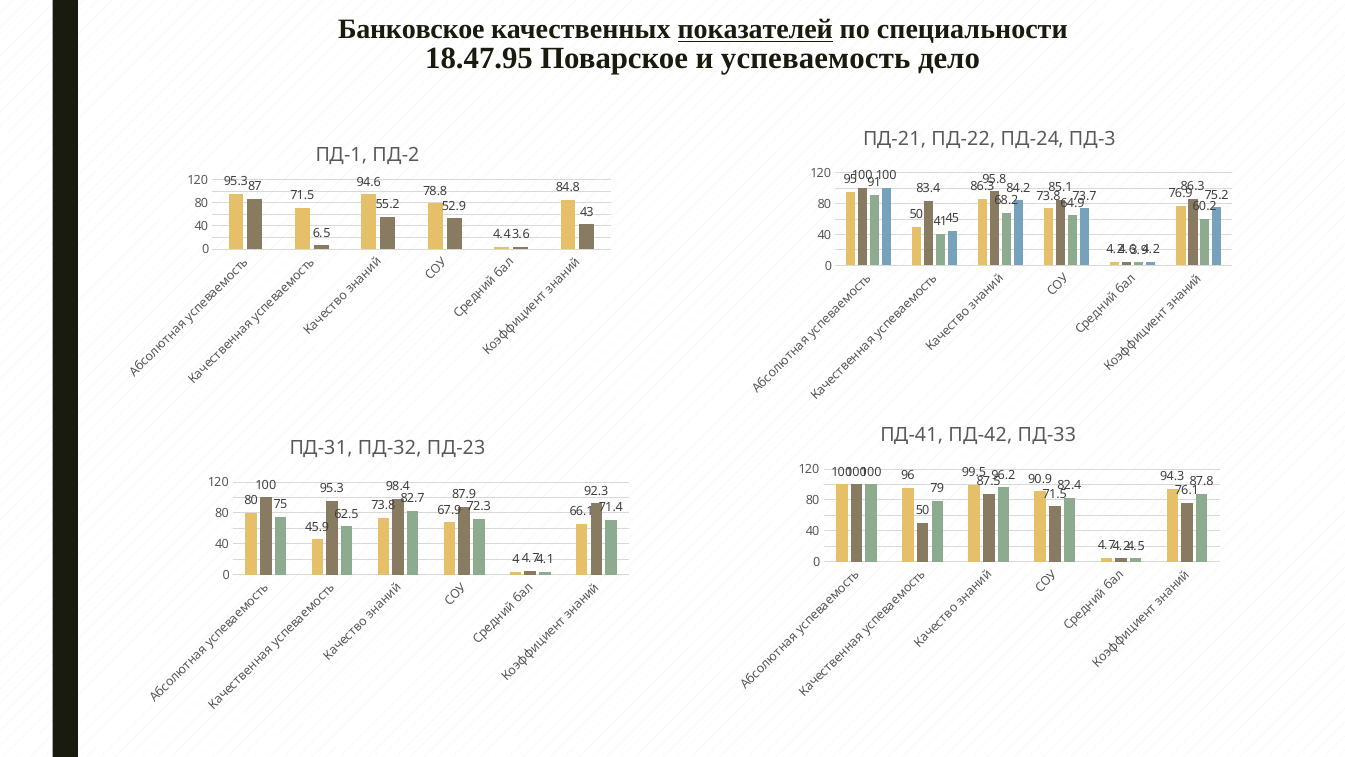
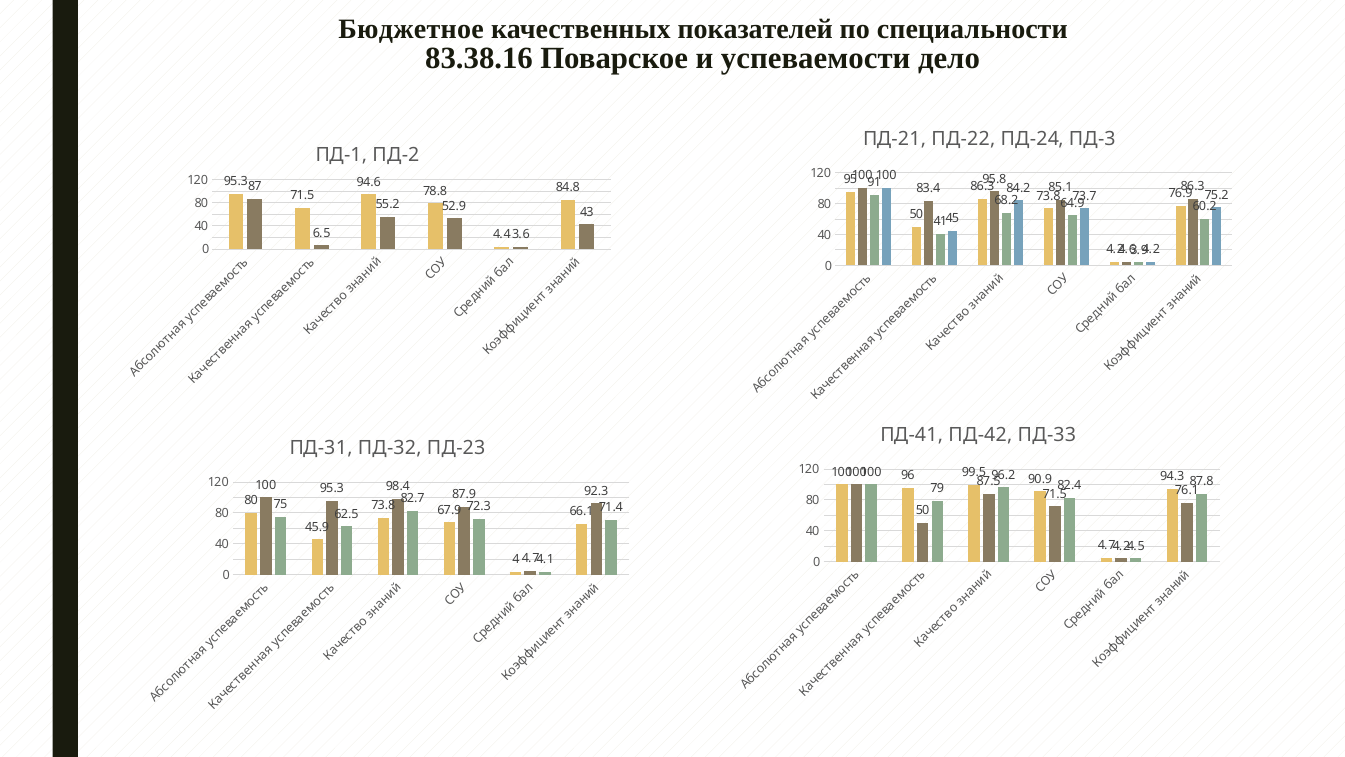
Банковское: Банковское -> Бюджетное
показателей underline: present -> none
18.47.95: 18.47.95 -> 83.38.16
успеваемость: успеваемость -> успеваемости
